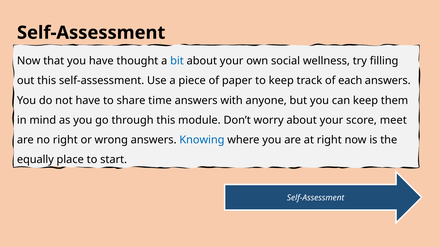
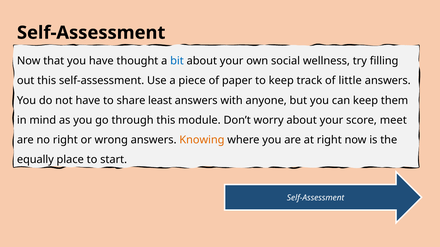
each: each -> little
time: time -> least
Knowing colour: blue -> orange
